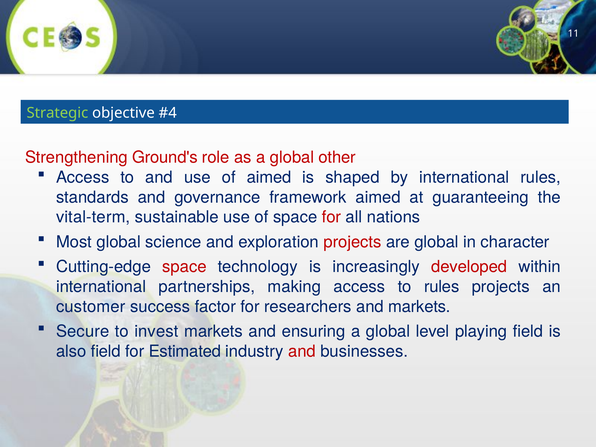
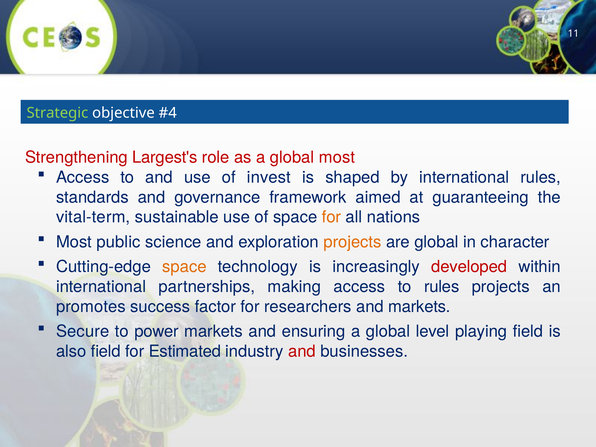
Ground's: Ground's -> Largest's
global other: other -> most
of aimed: aimed -> invest
for at (331, 217) colour: red -> orange
Most global: global -> public
projects at (352, 242) colour: red -> orange
space at (184, 267) colour: red -> orange
customer: customer -> promotes
invest: invest -> power
